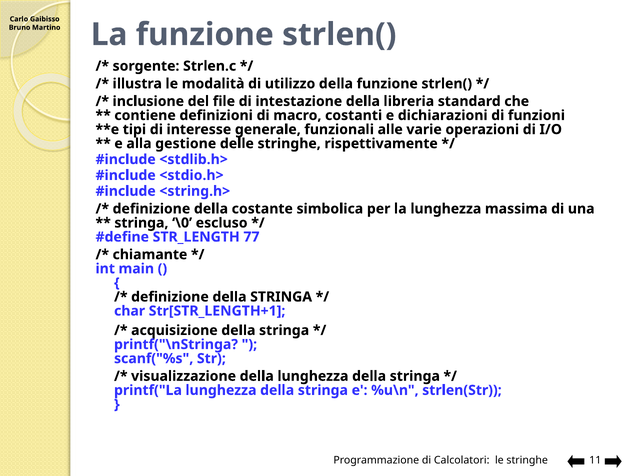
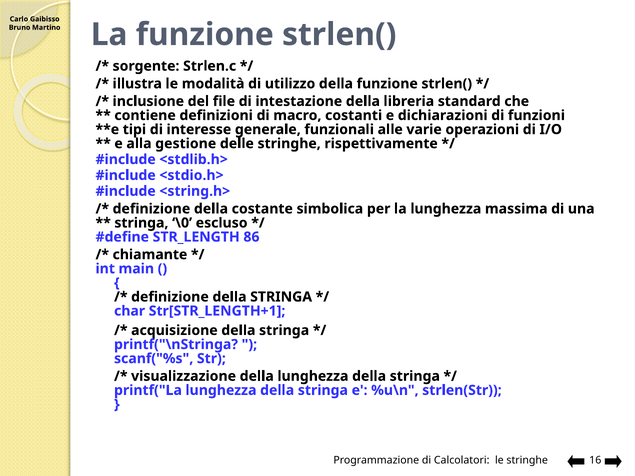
77: 77 -> 86
11: 11 -> 16
